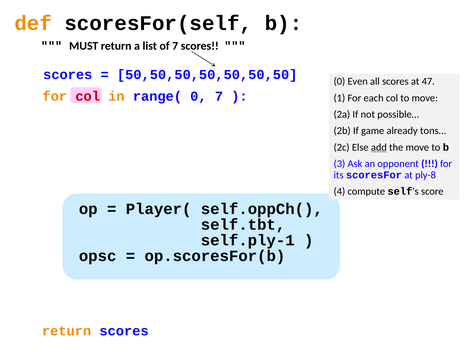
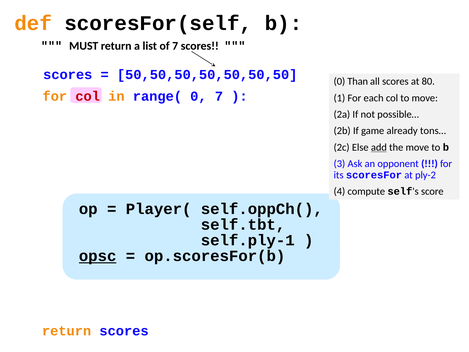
Even: Even -> Than
47: 47 -> 80
ply-8: ply-8 -> ply-2
opsc underline: none -> present
